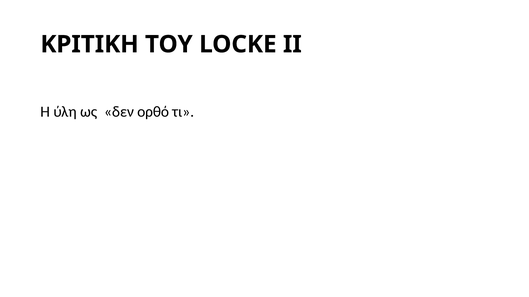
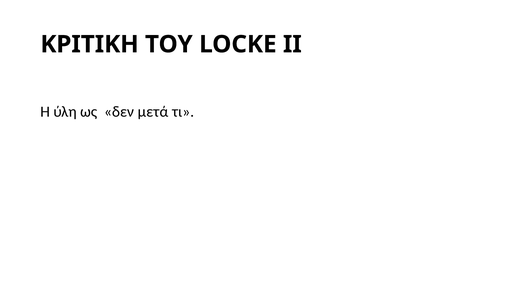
ορθό: ορθό -> μετά
